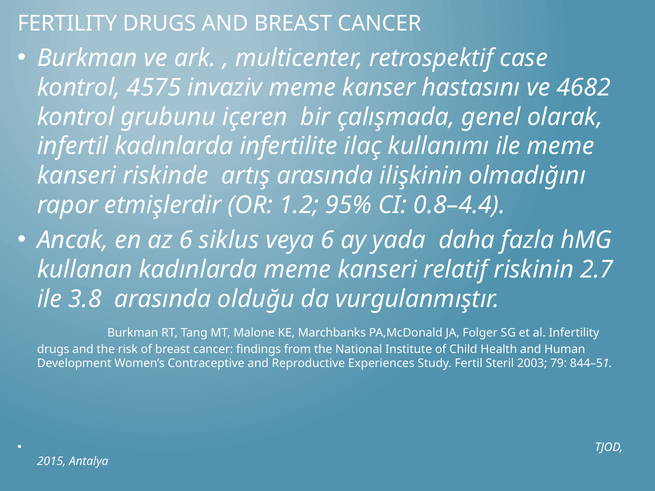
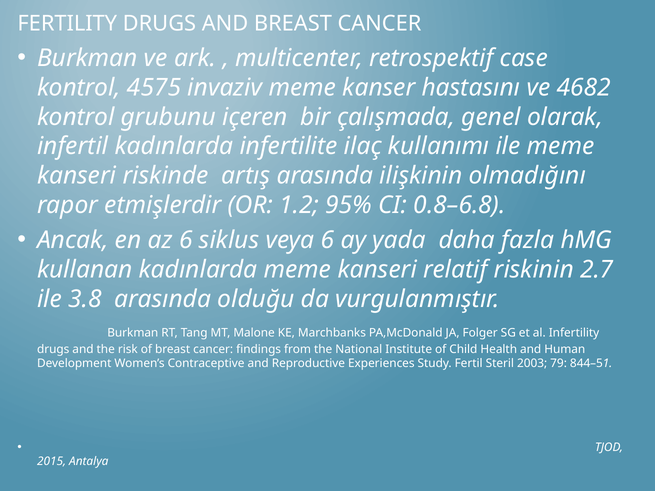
0.8–4.4: 0.8–4.4 -> 0.8–6.8
